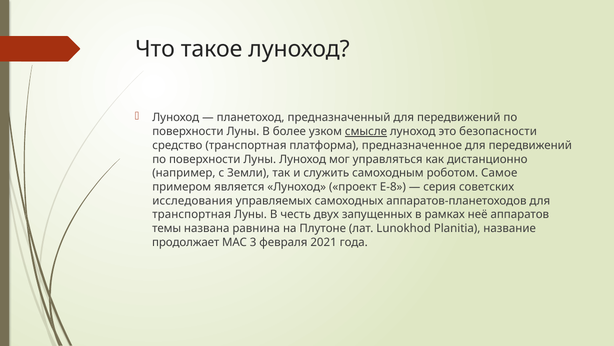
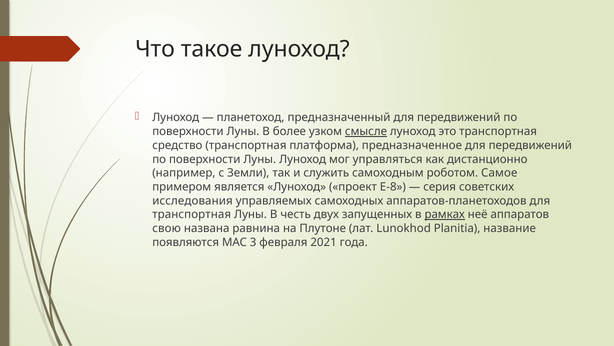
это безопасности: безопасности -> транспортная
рамках underline: none -> present
темы: темы -> свою
продолжает: продолжает -> появляются
